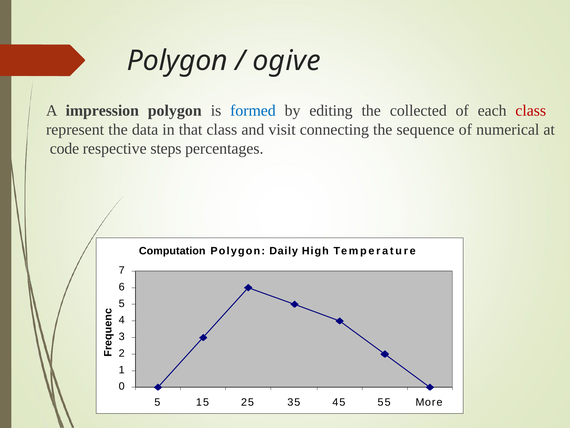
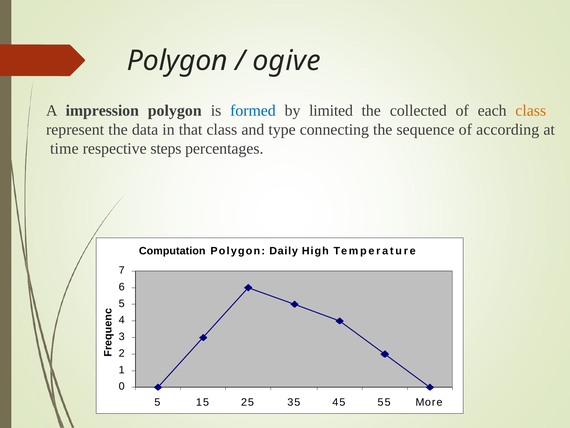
editing: editing -> limited
class at (531, 110) colour: red -> orange
visit: visit -> type
numerical: numerical -> according
code: code -> time
